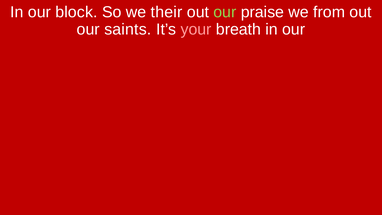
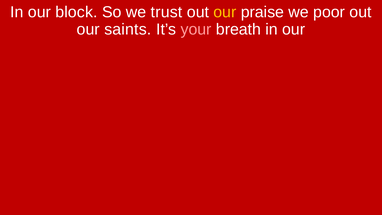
their: their -> trust
our at (225, 12) colour: light green -> yellow
from: from -> poor
